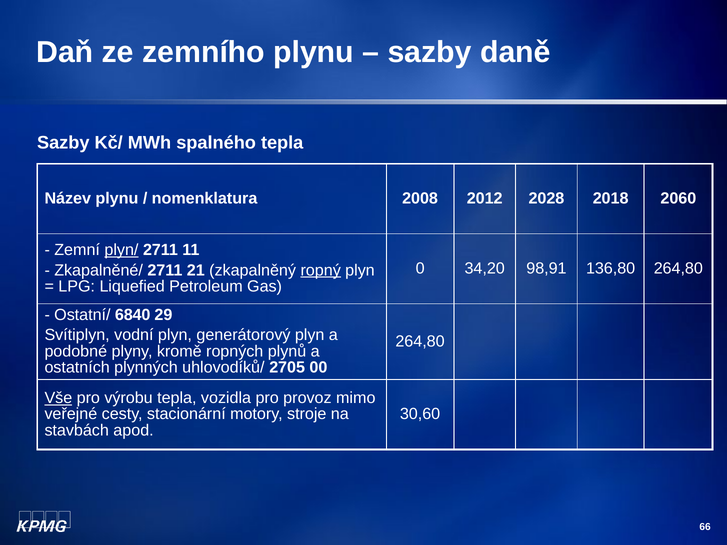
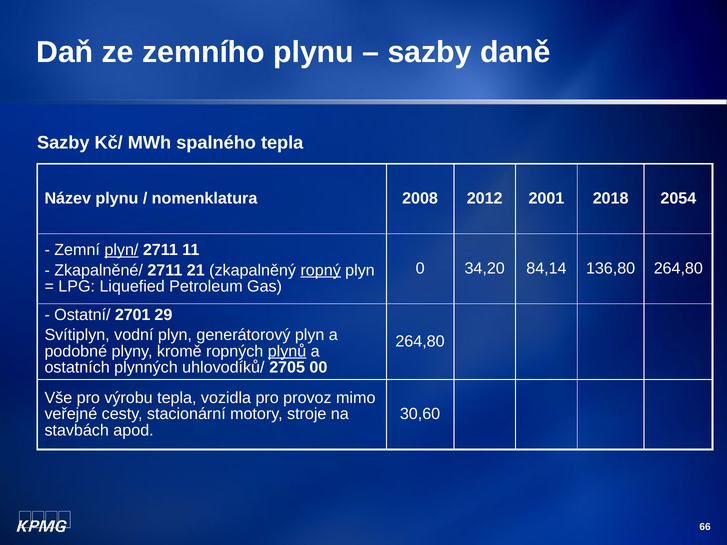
2028: 2028 -> 2001
2060: 2060 -> 2054
98,91: 98,91 -> 84,14
6840: 6840 -> 2701
plynů underline: none -> present
Vše underline: present -> none
